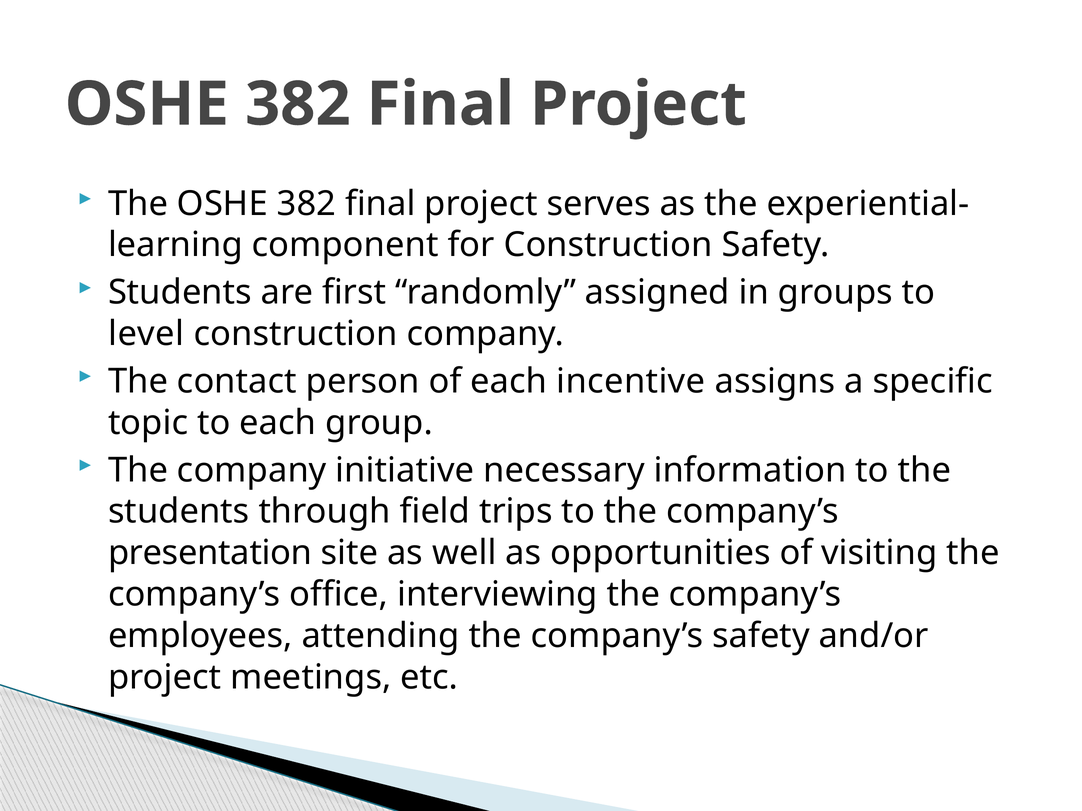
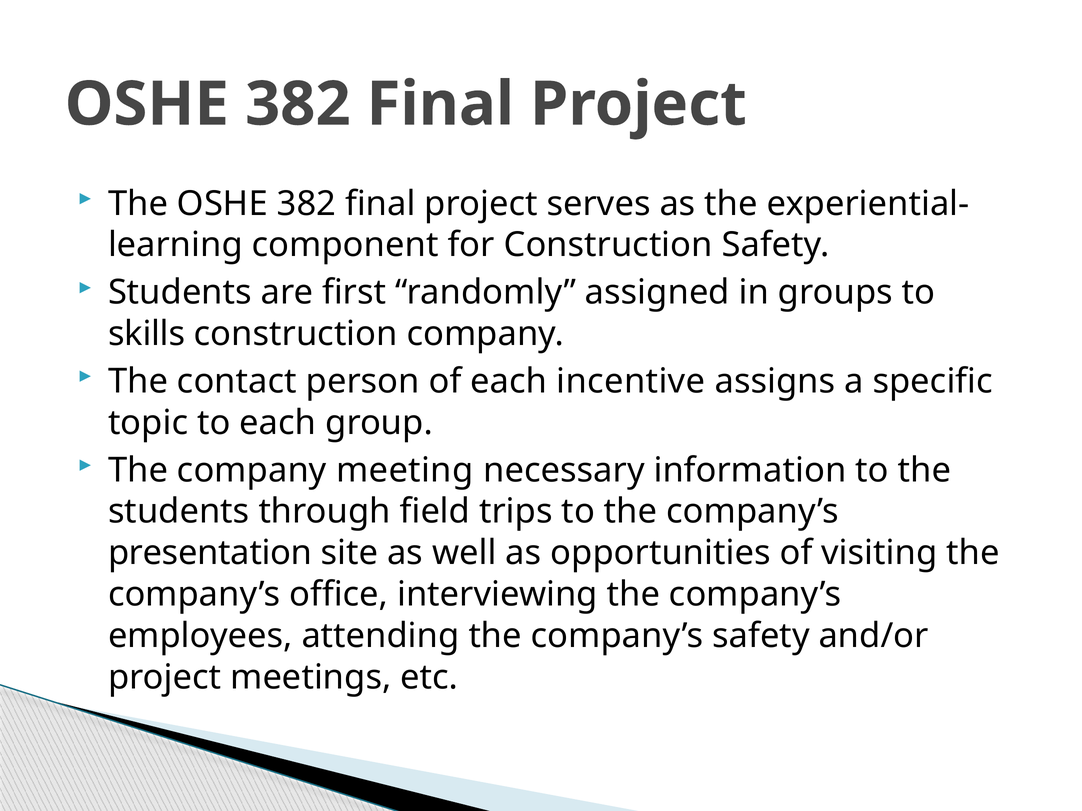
level: level -> skills
initiative: initiative -> meeting
